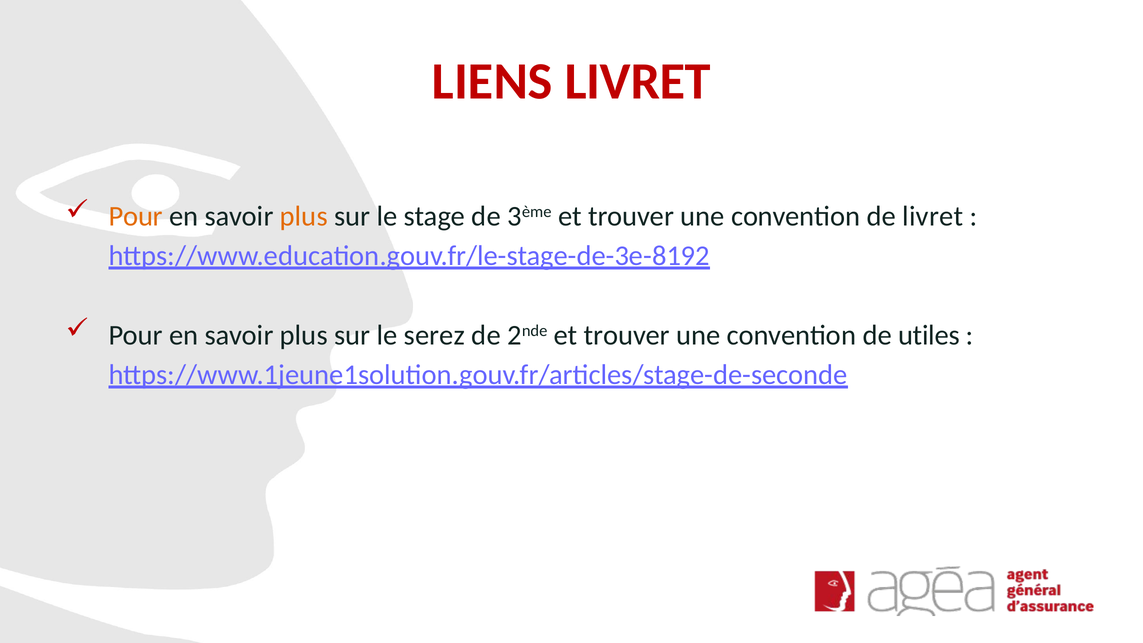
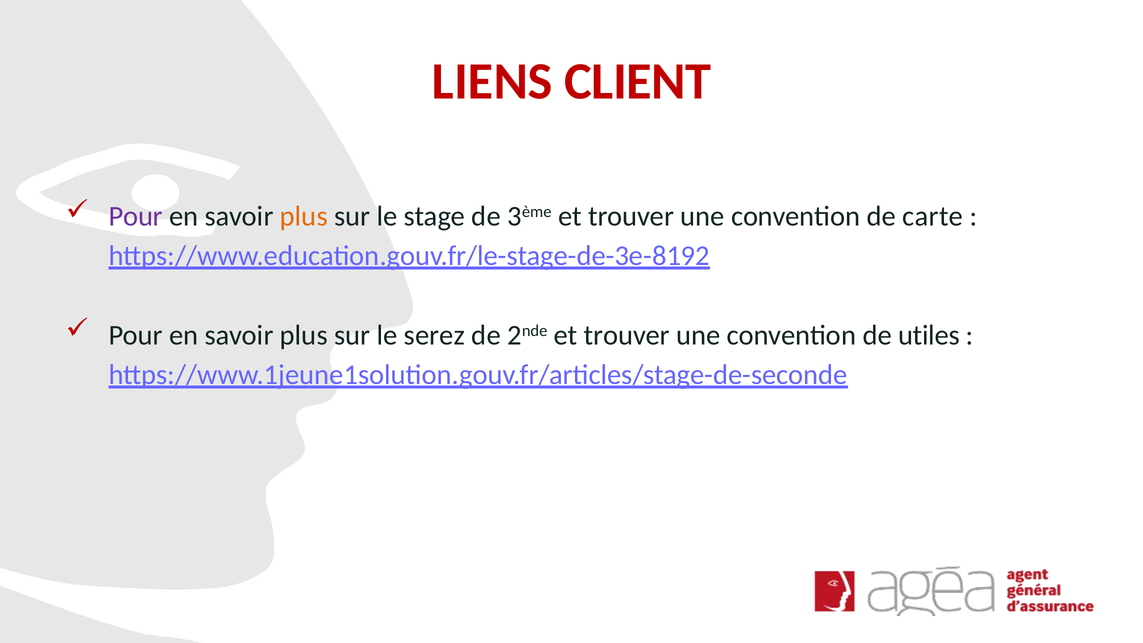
LIENS LIVRET: LIVRET -> CLIENT
Pour at (136, 216) colour: orange -> purple
de livret: livret -> carte
